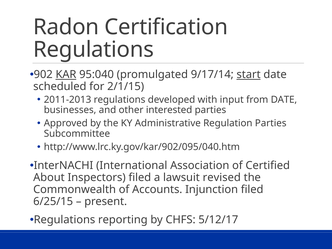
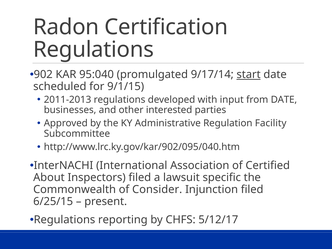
KAR underline: present -> none
2/1/15: 2/1/15 -> 9/1/15
Regulation Parties: Parties -> Facility
revised: revised -> specific
Accounts: Accounts -> Consider
